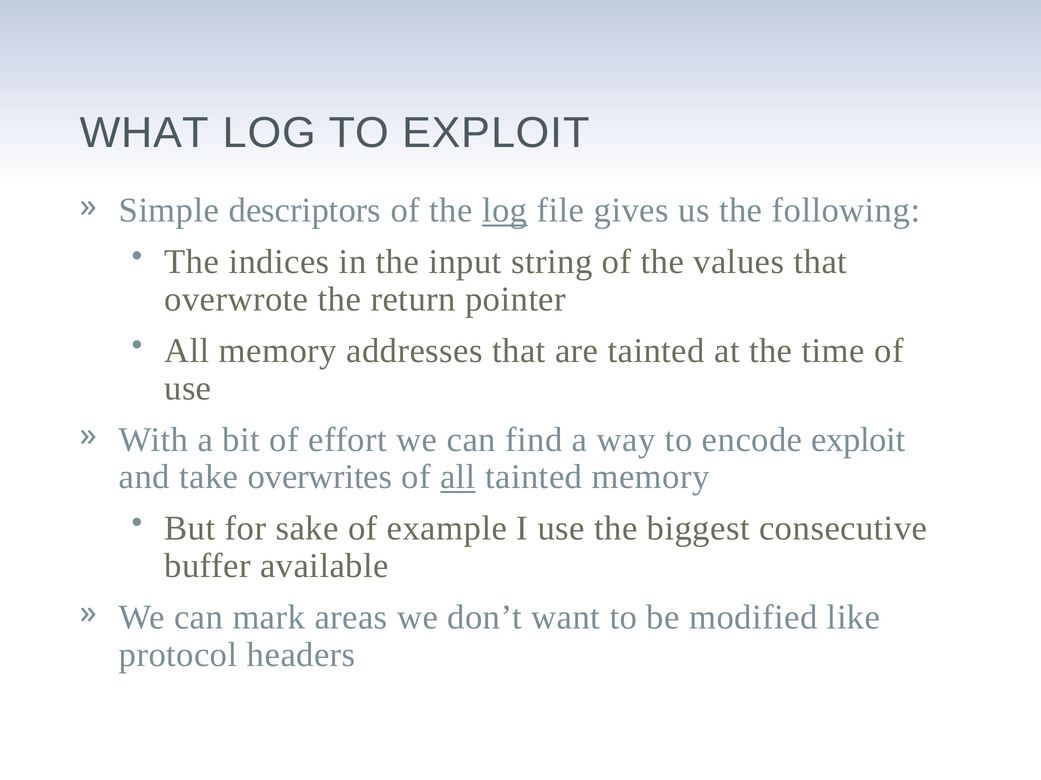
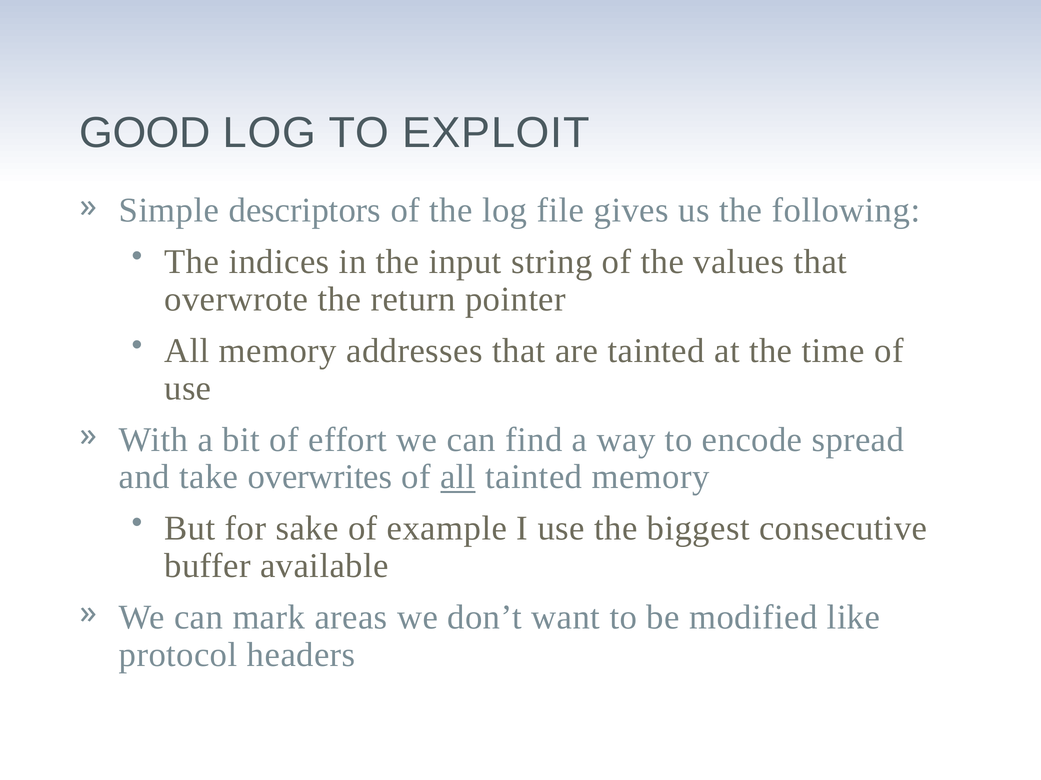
WHAT: WHAT -> GOOD
log at (505, 211) underline: present -> none
encode exploit: exploit -> spread
